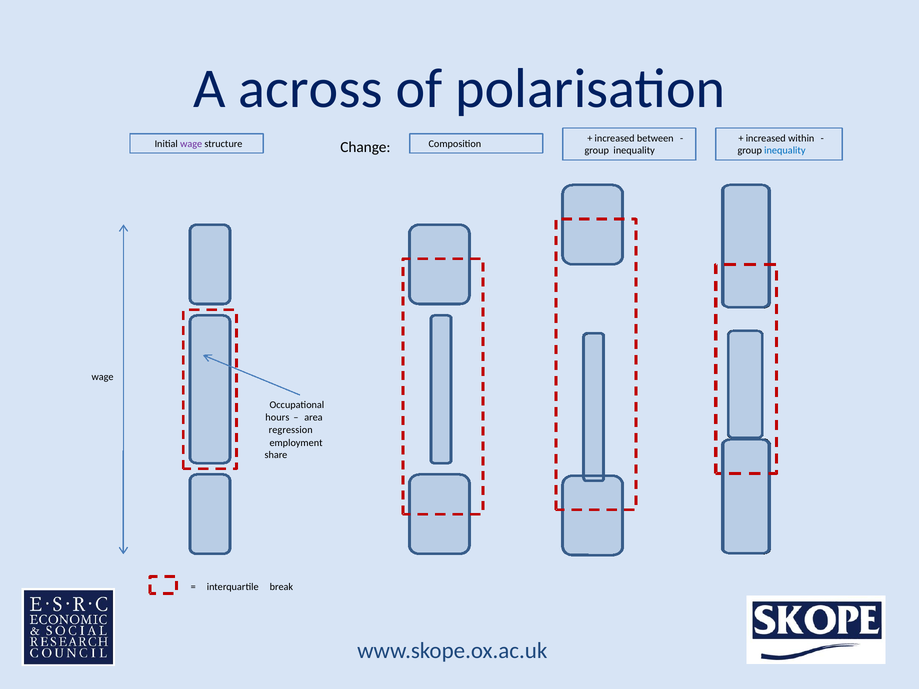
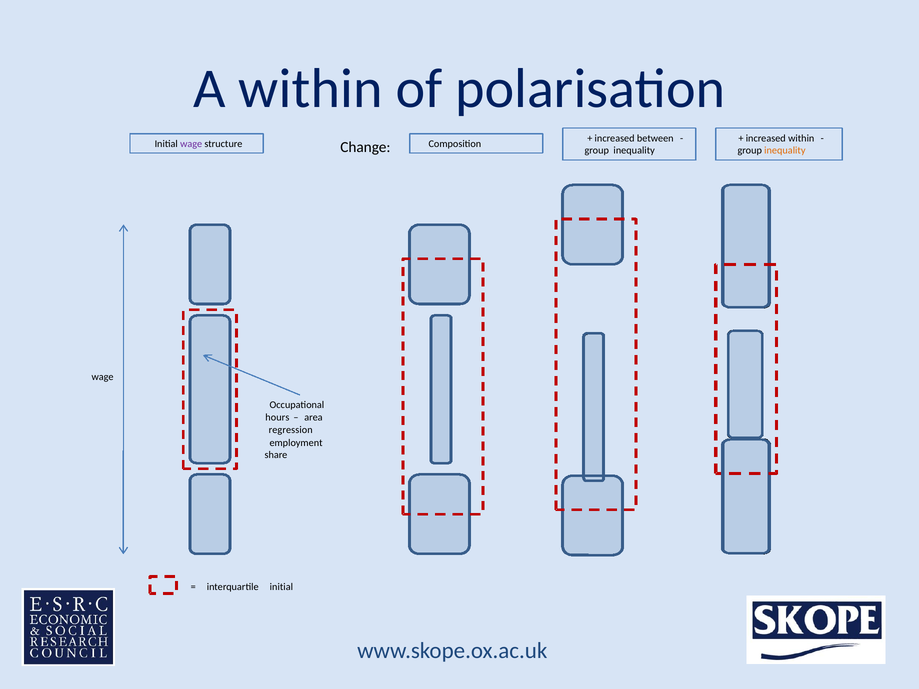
A across: across -> within
inequality at (785, 151) colour: blue -> orange
interquartile break: break -> initial
